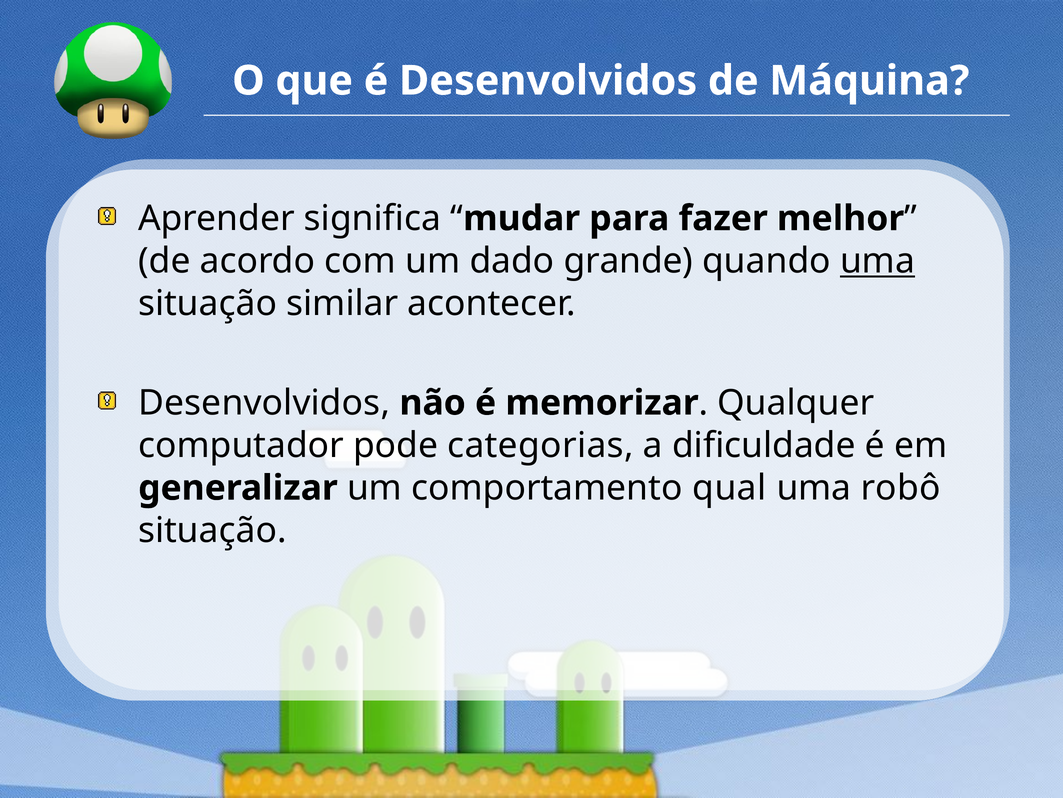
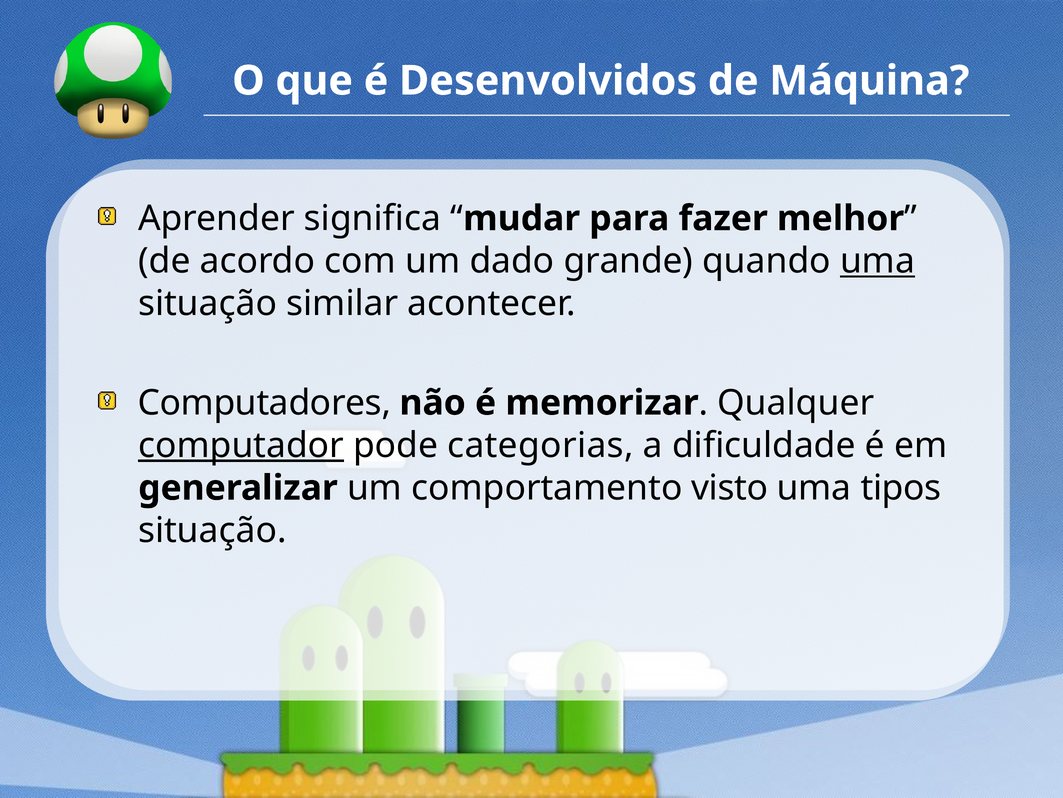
Desenvolvidos at (264, 403): Desenvolvidos -> Computadores
computador underline: none -> present
qual: qual -> visto
robô: robô -> tipos
